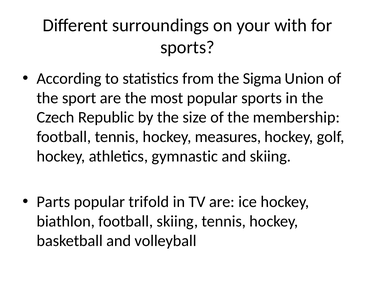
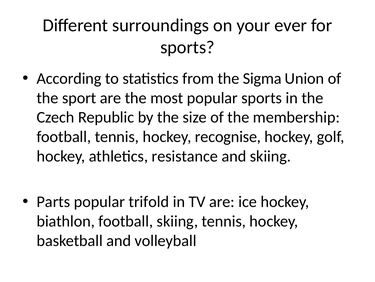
with: with -> ever
measures: measures -> recognise
gymnastic: gymnastic -> resistance
